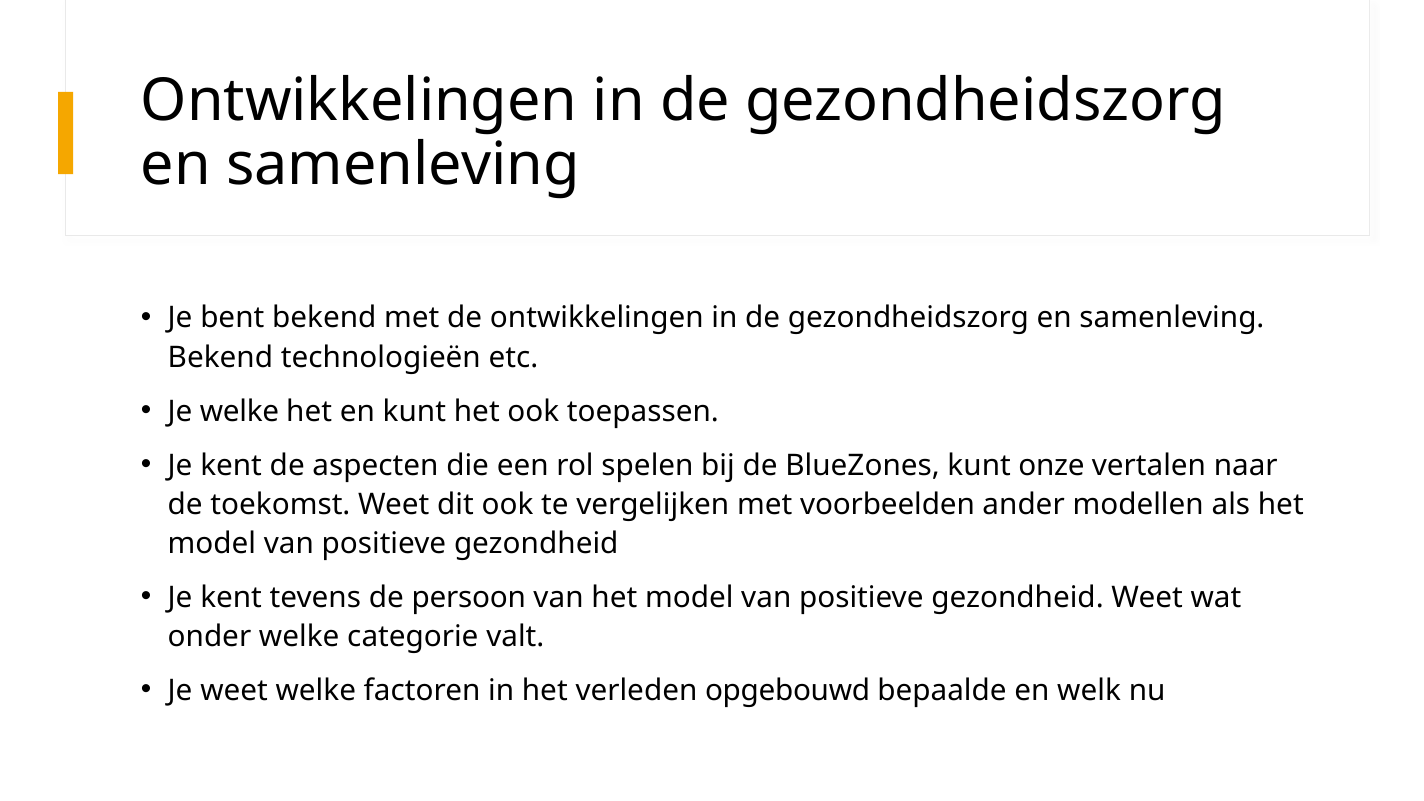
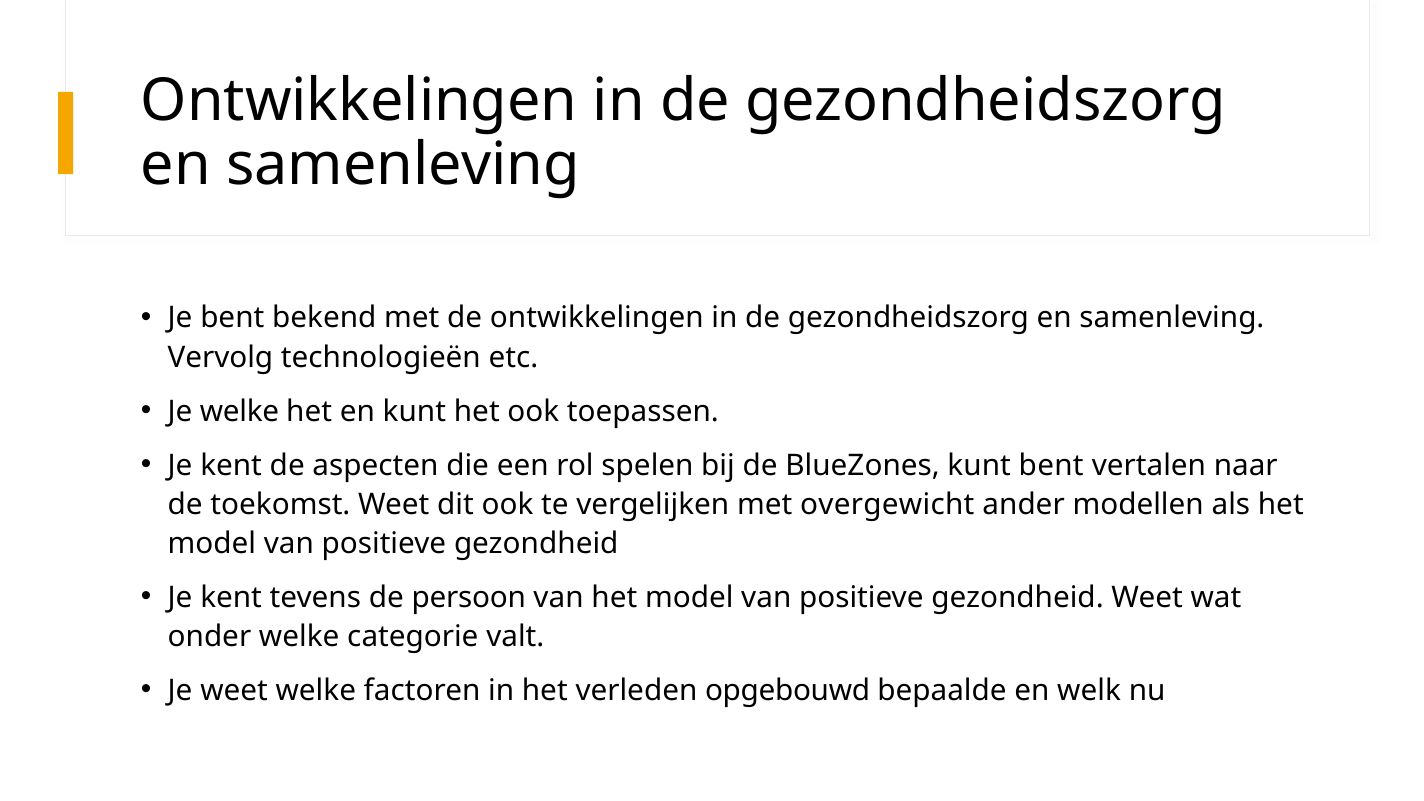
Bekend at (220, 357): Bekend -> Vervolg
kunt onze: onze -> bent
voorbeelden: voorbeelden -> overgewicht
